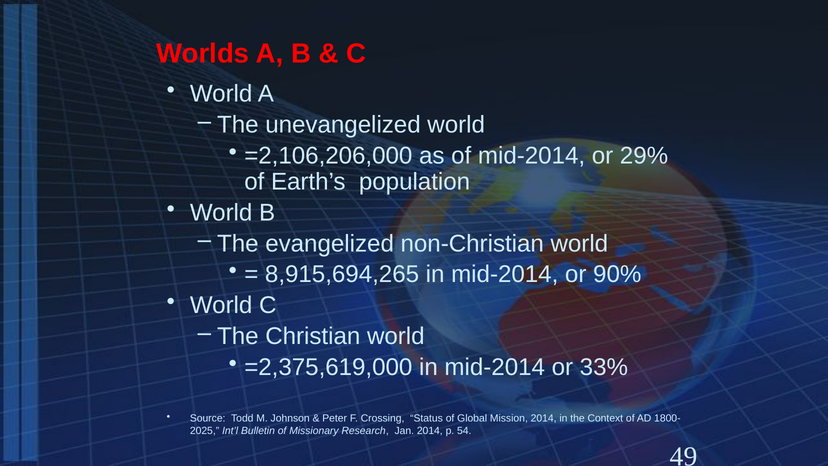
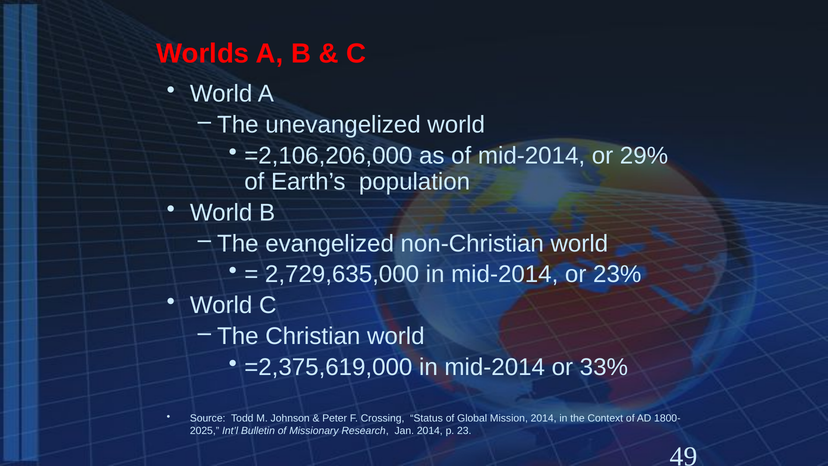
8,915,694,265: 8,915,694,265 -> 2,729,635,000
90%: 90% -> 23%
54: 54 -> 23
